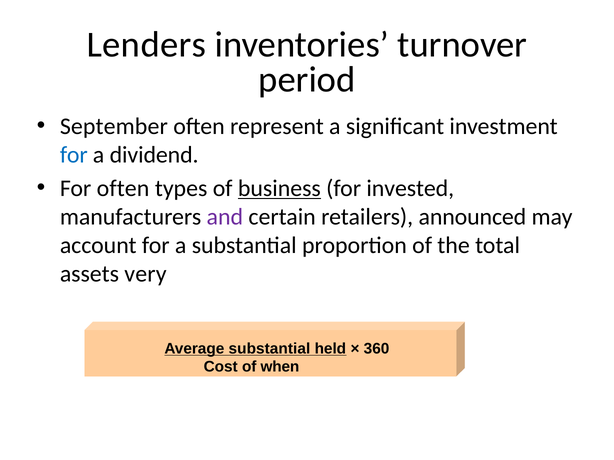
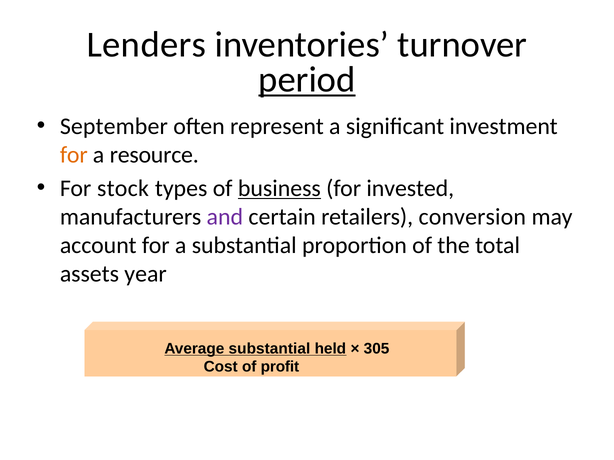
period underline: none -> present
for at (74, 155) colour: blue -> orange
dividend: dividend -> resource
For often: often -> stock
announced: announced -> conversion
very: very -> year
360: 360 -> 305
when: when -> profit
